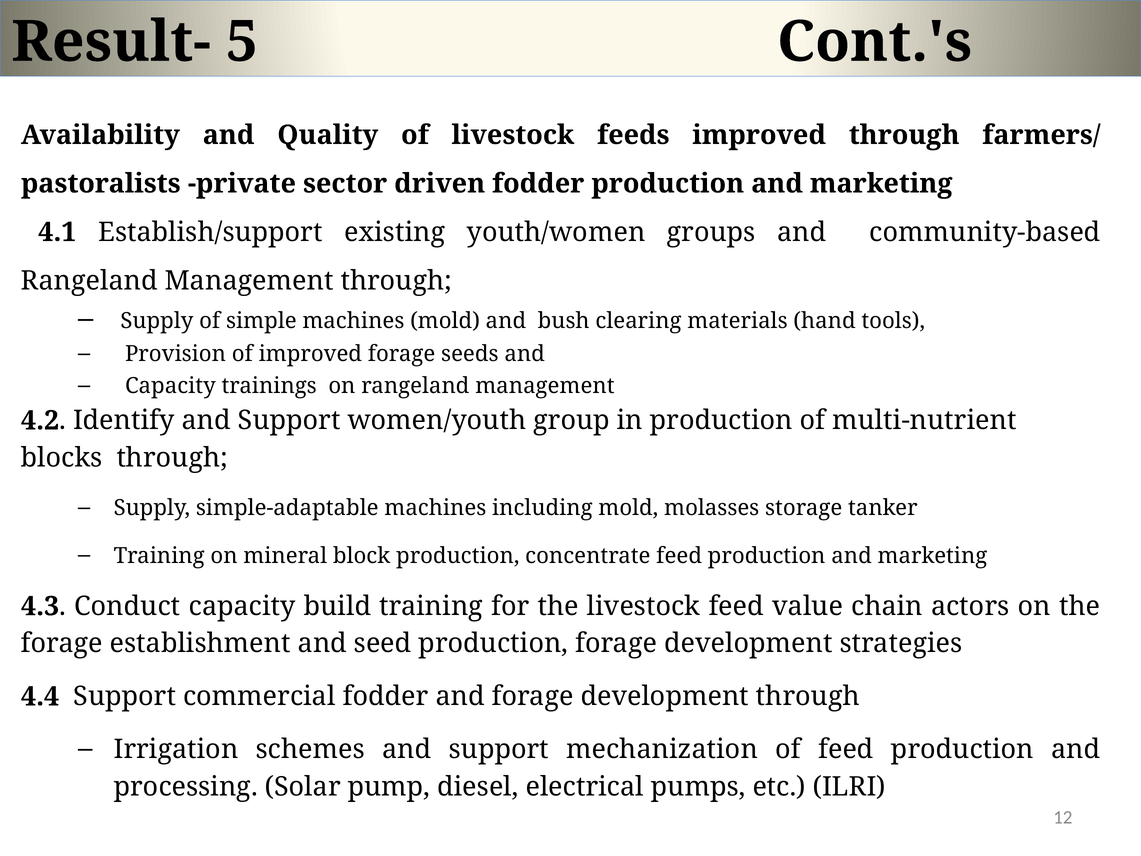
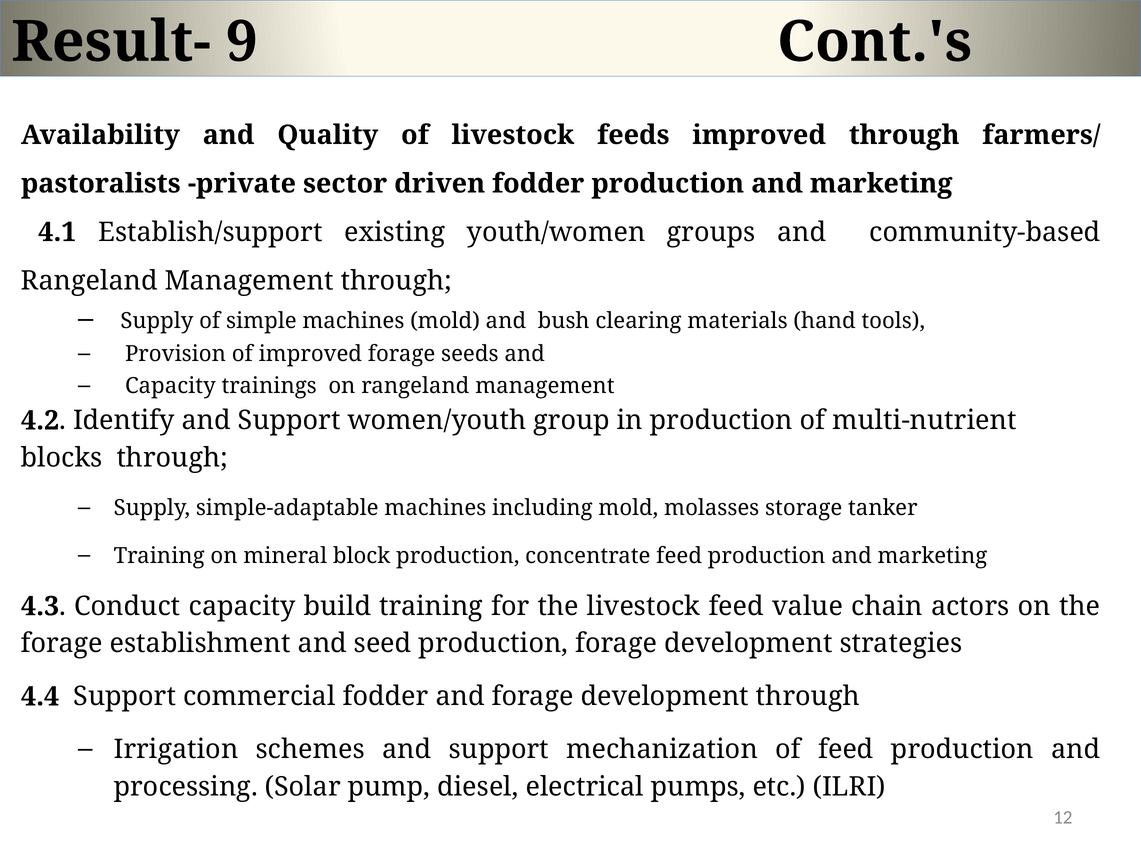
5: 5 -> 9
